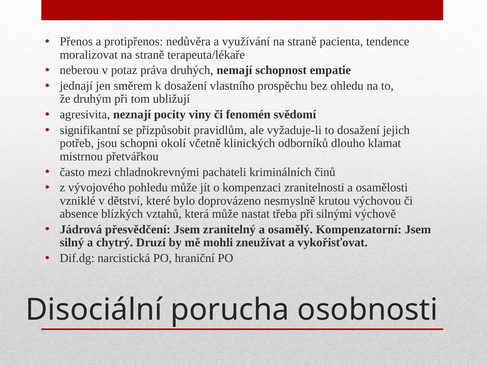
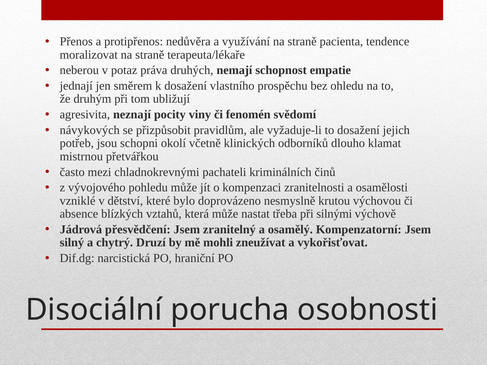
signifikantní: signifikantní -> návykových
